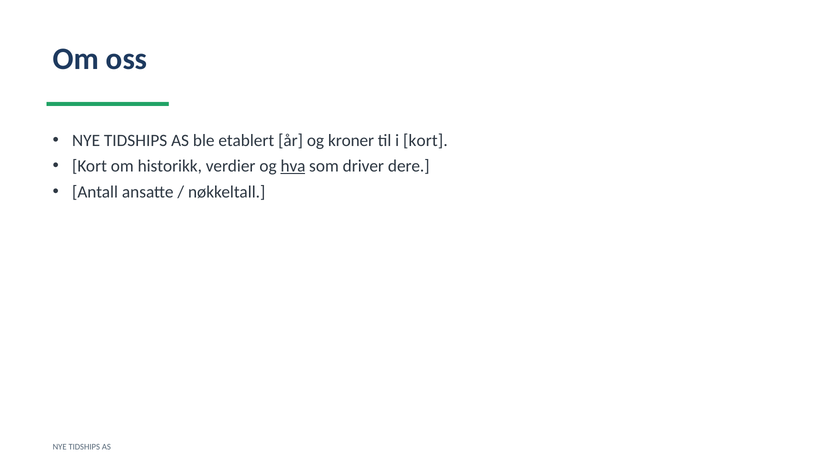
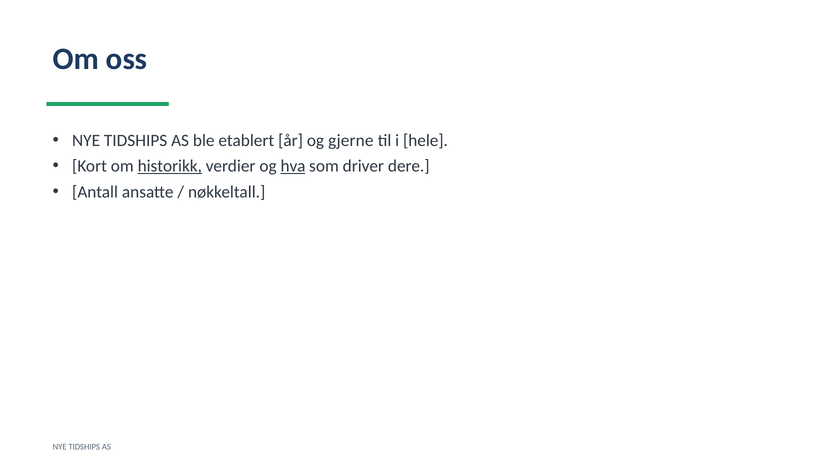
kroner: kroner -> gjerne
i kort: kort -> hele
historikk underline: none -> present
